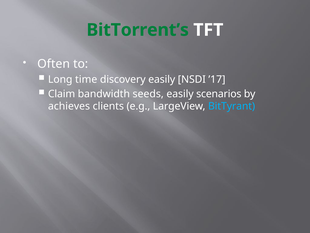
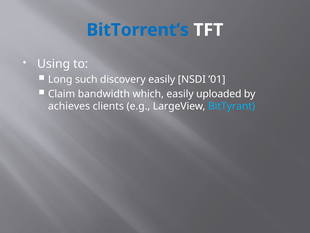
BitTorrent’s colour: green -> blue
Often: Often -> Using
time: time -> such
’17: ’17 -> ’01
seeds: seeds -> which
scenarios: scenarios -> uploaded
